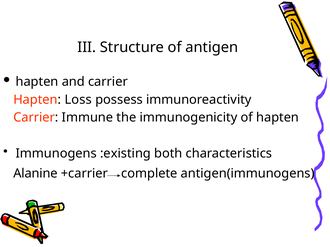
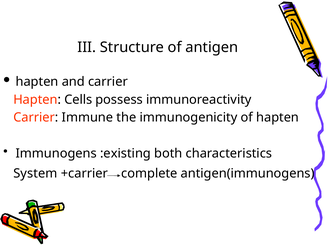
Loss: Loss -> Cells
Alanine: Alanine -> System
